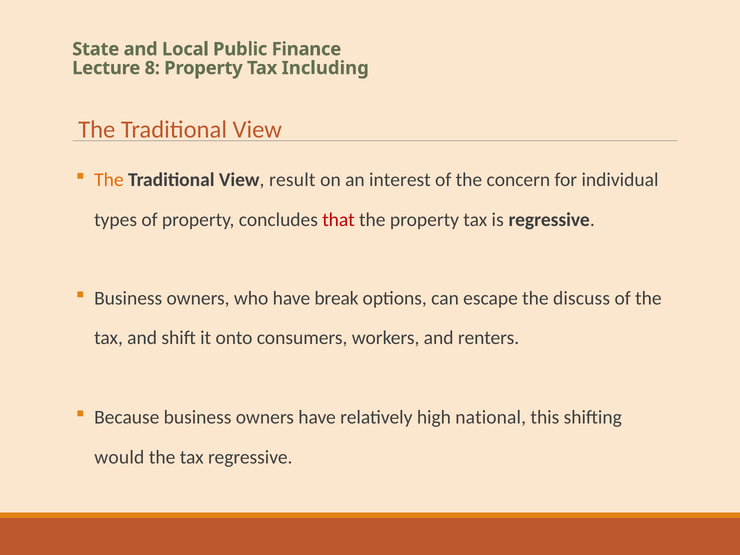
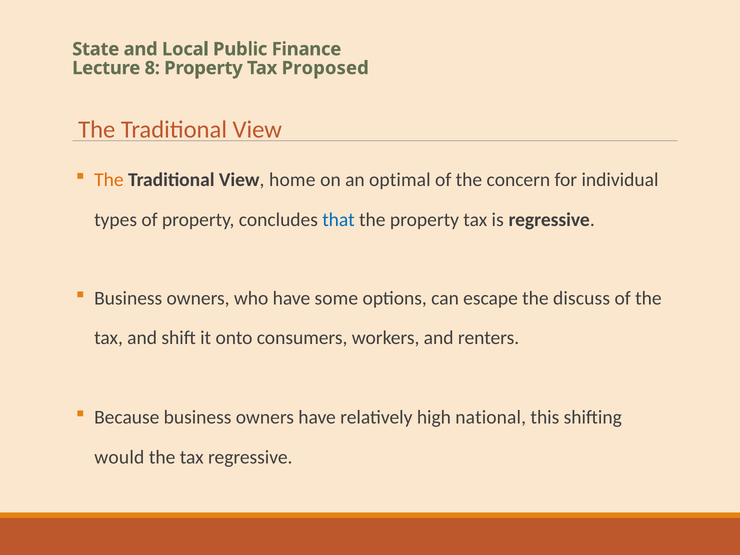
Including: Including -> Proposed
result: result -> home
interest: interest -> optimal
that colour: red -> blue
break: break -> some
